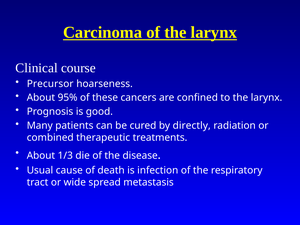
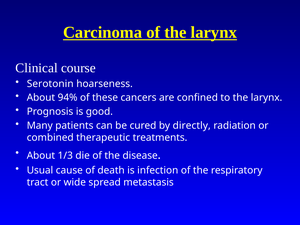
Precursor: Precursor -> Serotonin
95%: 95% -> 94%
